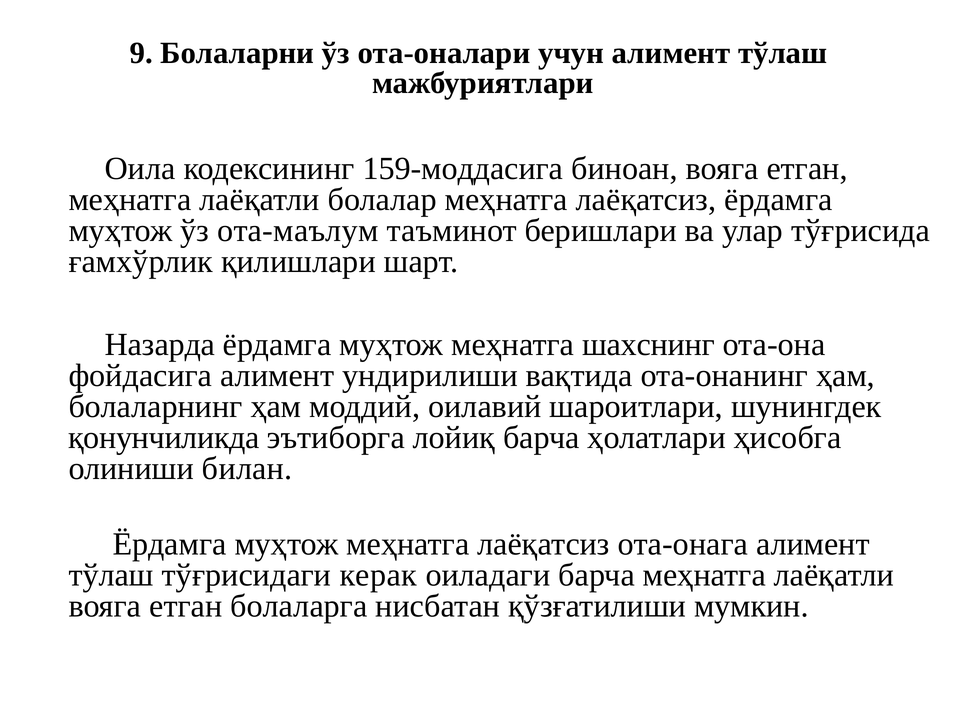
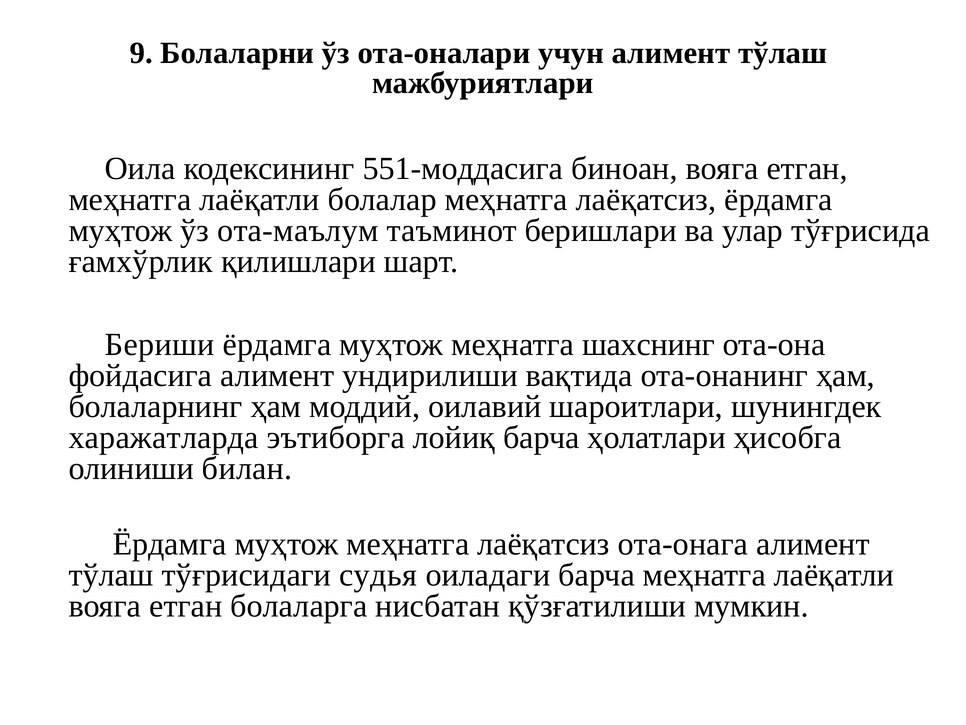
159-моддасига: 159-моддасига -> 551-моддасига
Назарда: Назарда -> Бериши
қонунчиликда: қонунчиликда -> харажатларда
керак: керак -> судья
